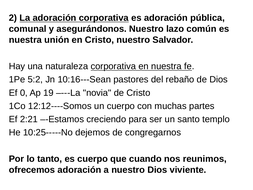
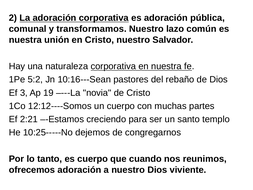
asegurándonos: asegurándonos -> transformamos
0: 0 -> 3
